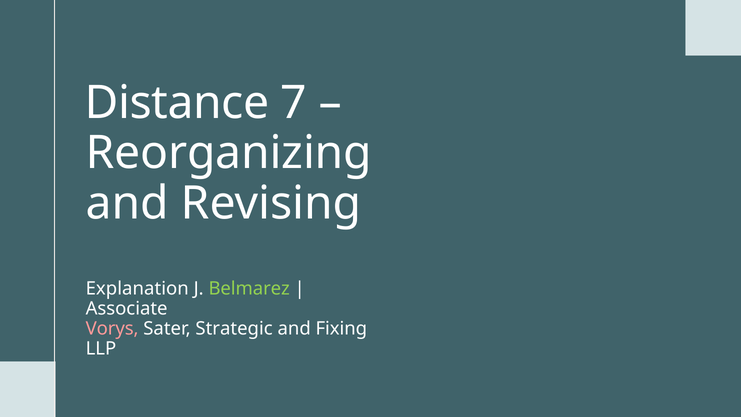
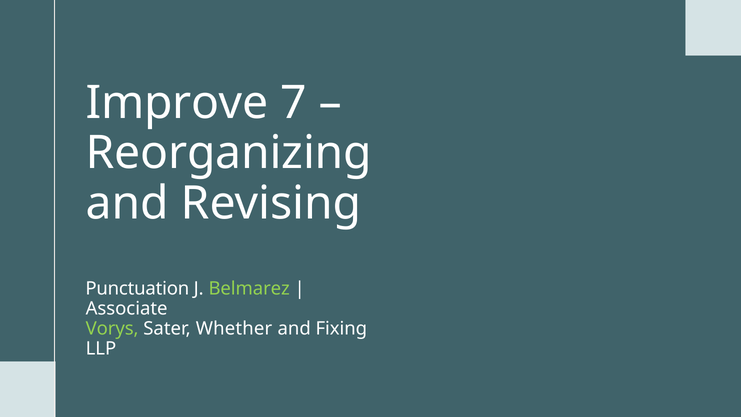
Distance: Distance -> Improve
Explanation: Explanation -> Punctuation
Vorys colour: pink -> light green
Strategic: Strategic -> Whether
